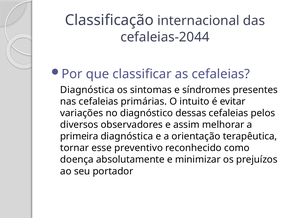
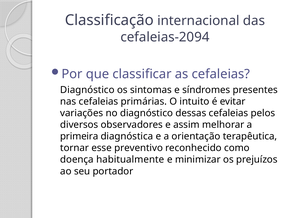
cefaleias-2044: cefaleias-2044 -> cefaleias-2094
Diagnóstica at (87, 90): Diagnóstica -> Diagnóstico
absolutamente: absolutamente -> habitualmente
